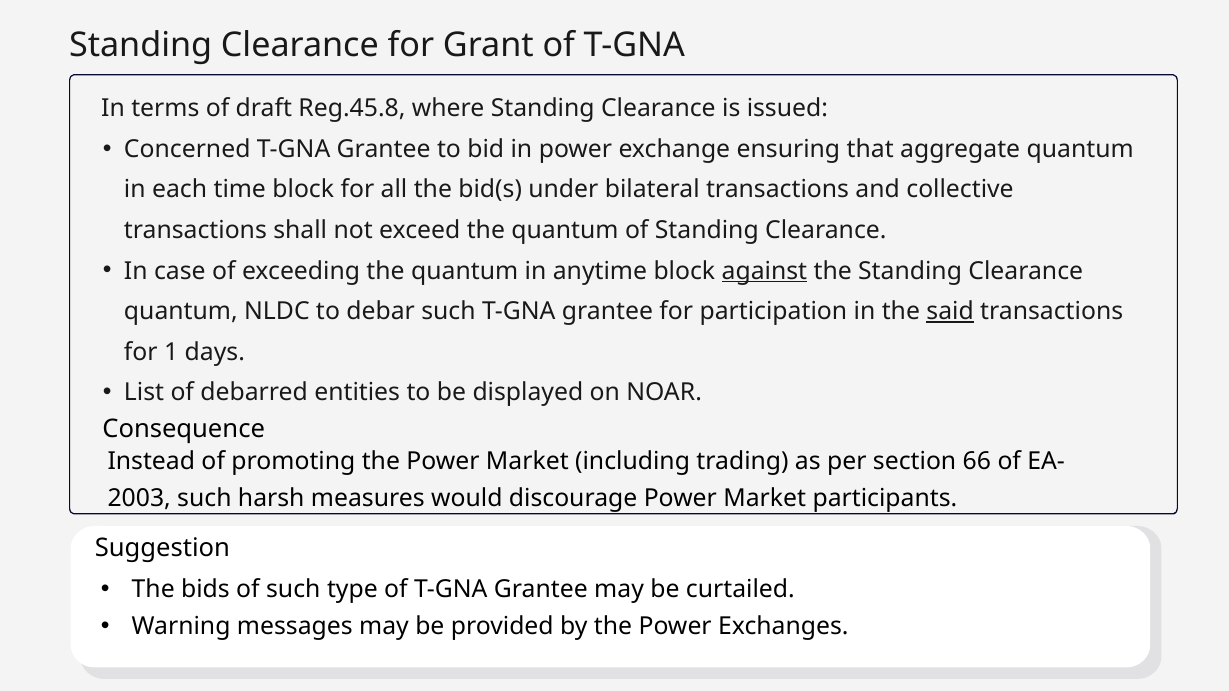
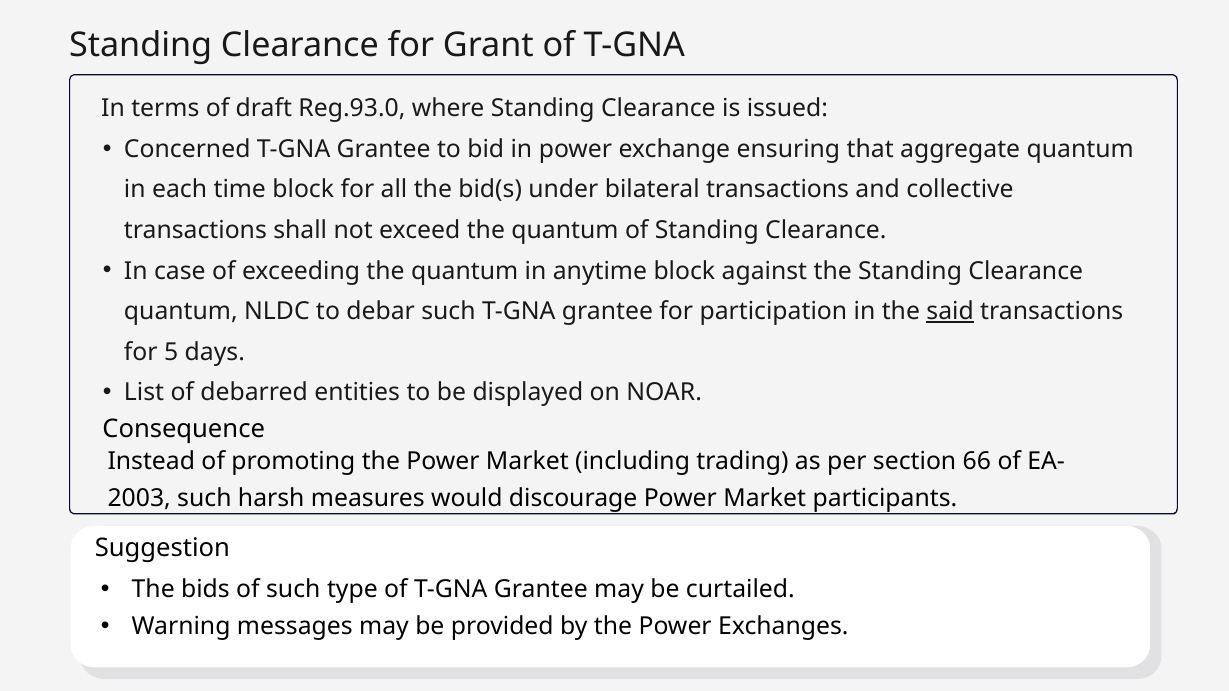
Reg.45.8: Reg.45.8 -> Reg.93.0
against underline: present -> none
1: 1 -> 5
